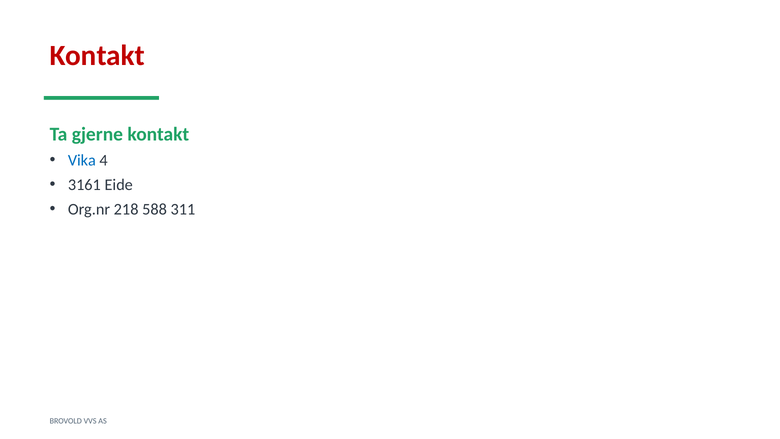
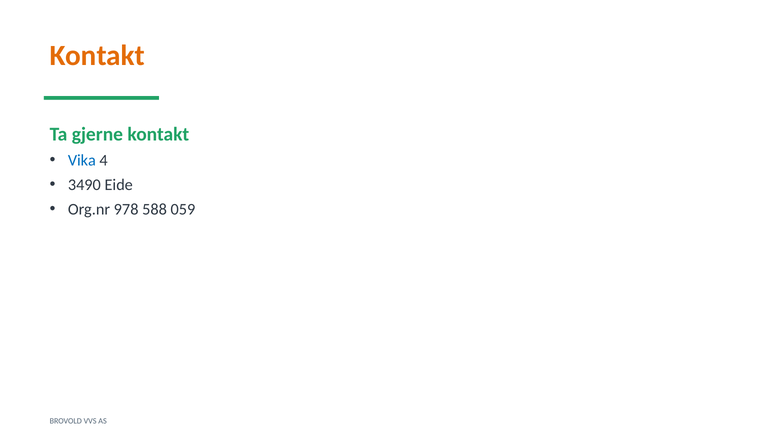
Kontakt at (97, 56) colour: red -> orange
3161: 3161 -> 3490
218: 218 -> 978
311: 311 -> 059
